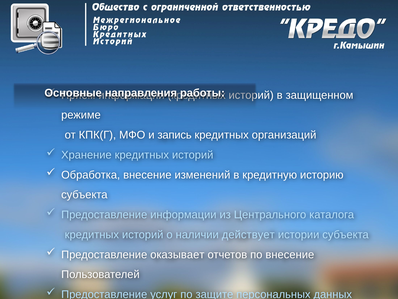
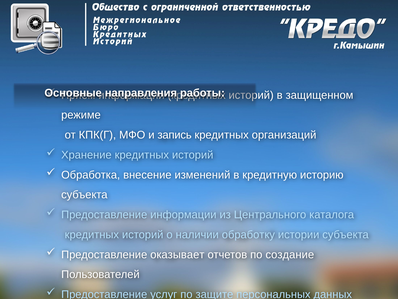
действует: действует -> обработку
по внесение: внесение -> создание
